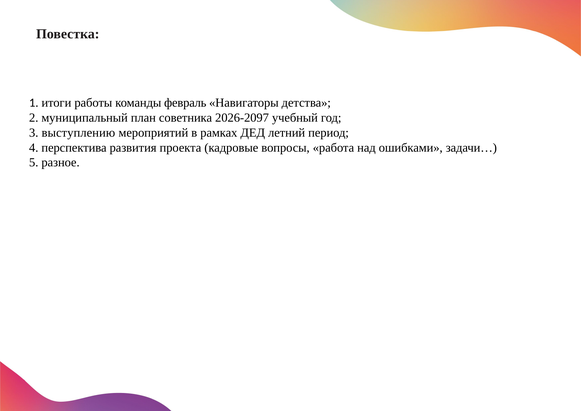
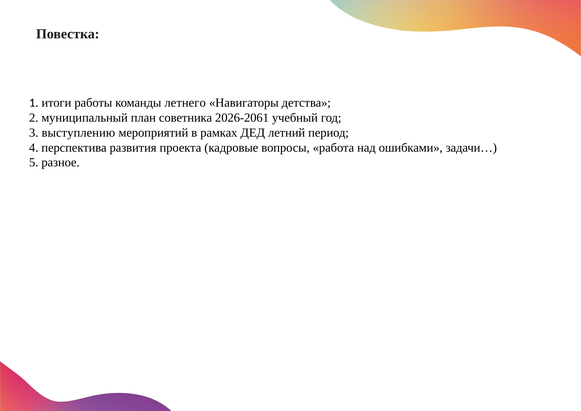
февраль: февраль -> летнего
2026-2097: 2026-2097 -> 2026-2061
